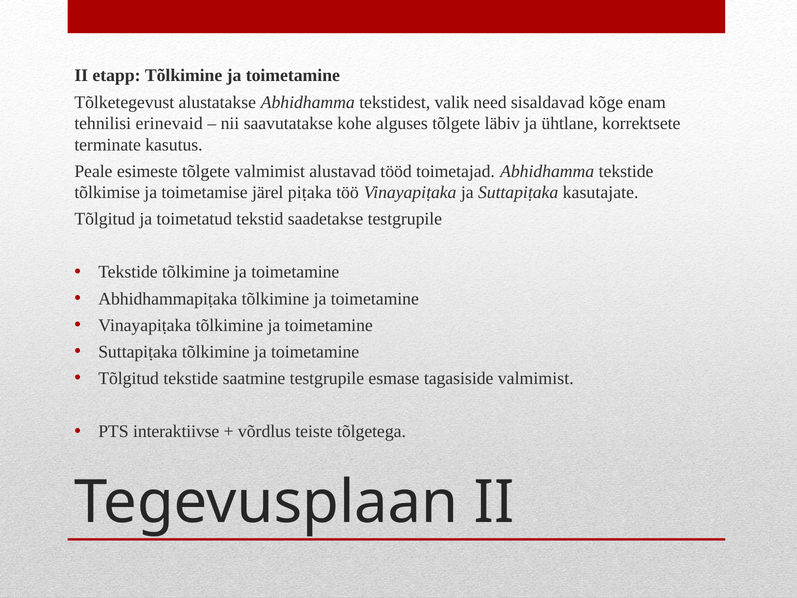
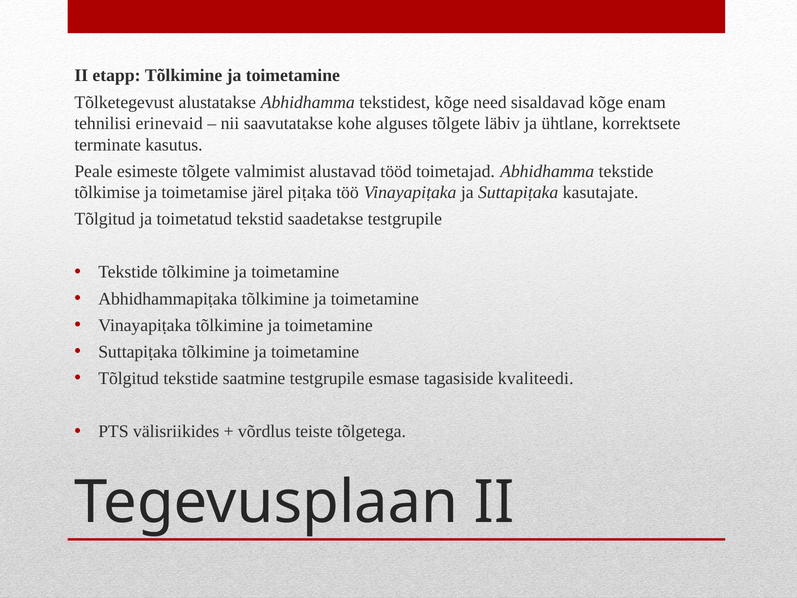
tekstidest valik: valik -> kõge
tagasiside valmimist: valmimist -> kvaliteedi
interaktiivse: interaktiivse -> välisriikides
